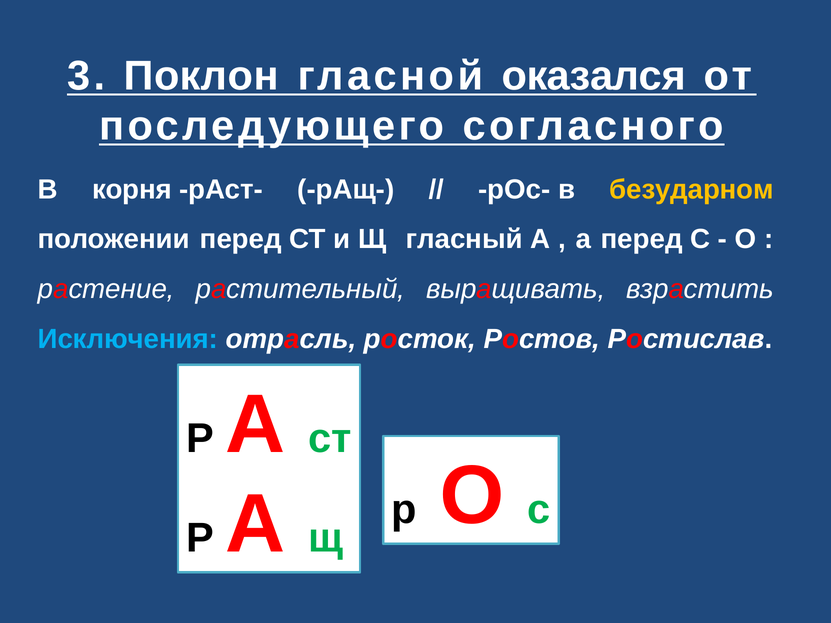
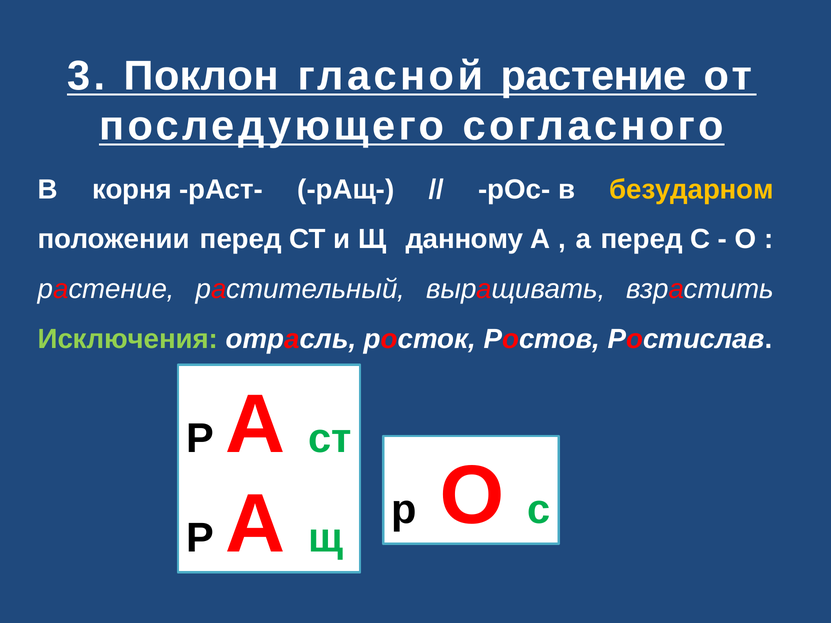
гласной оказался: оказался -> растение
гласный: гласный -> данному
Исключения colour: light blue -> light green
